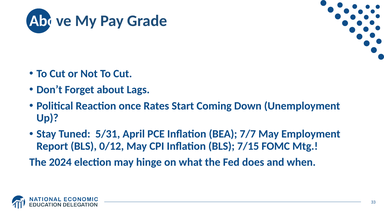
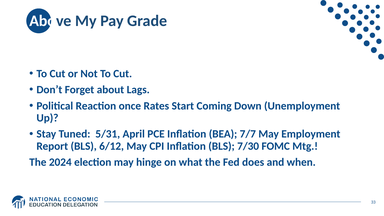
0/12: 0/12 -> 6/12
7/15: 7/15 -> 7/30
